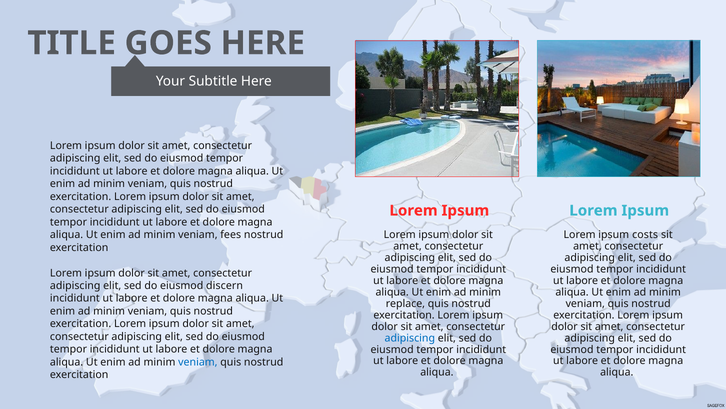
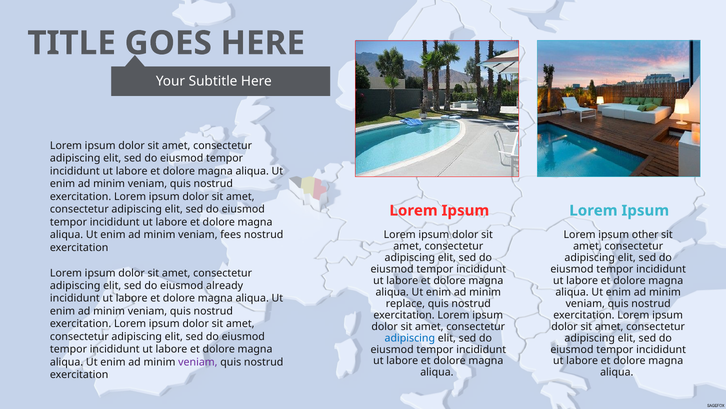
costs: costs -> other
discern: discern -> already
veniam at (198, 362) colour: blue -> purple
